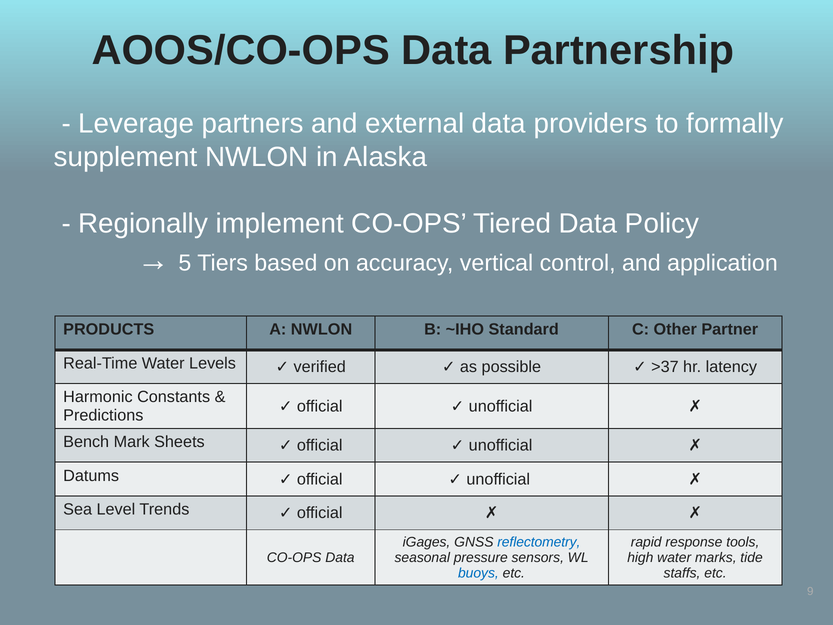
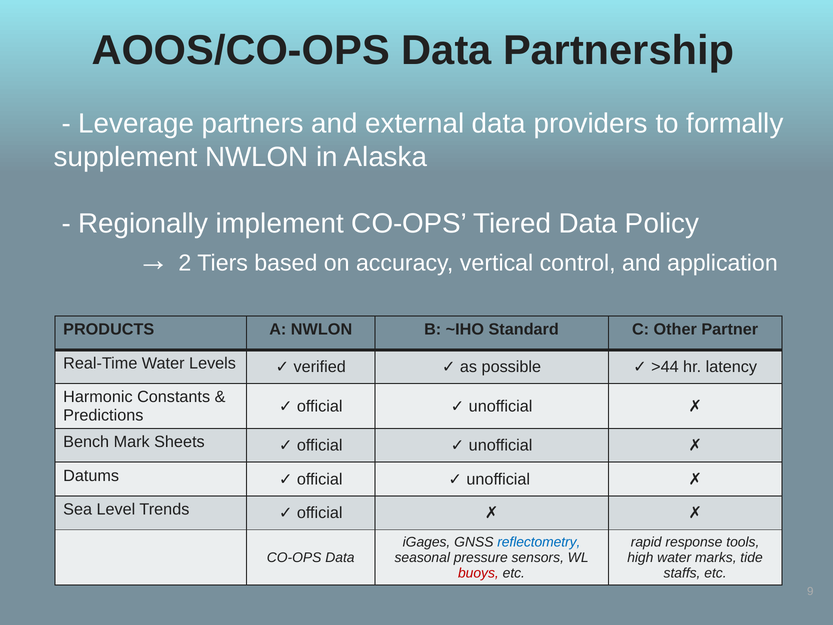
5: 5 -> 2
>37: >37 -> >44
buoys colour: blue -> red
